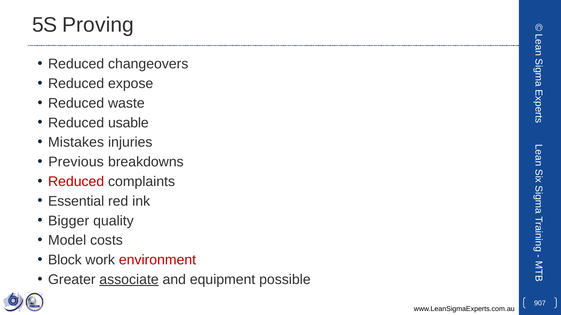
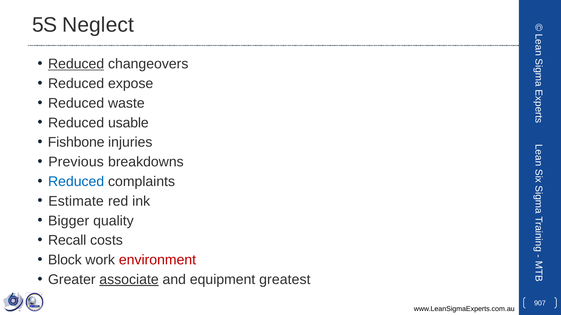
Proving: Proving -> Neglect
Reduced at (76, 64) underline: none -> present
Mistakes: Mistakes -> Fishbone
Reduced at (76, 182) colour: red -> blue
Essential: Essential -> Estimate
Model: Model -> Recall
possible: possible -> greatest
